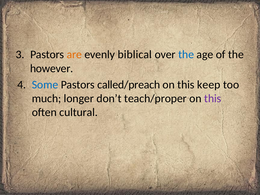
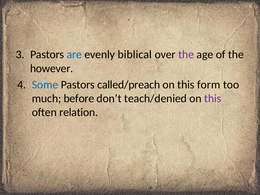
are colour: orange -> blue
the at (186, 55) colour: blue -> purple
keep: keep -> form
longer: longer -> before
teach/proper: teach/proper -> teach/denied
cultural: cultural -> relation
